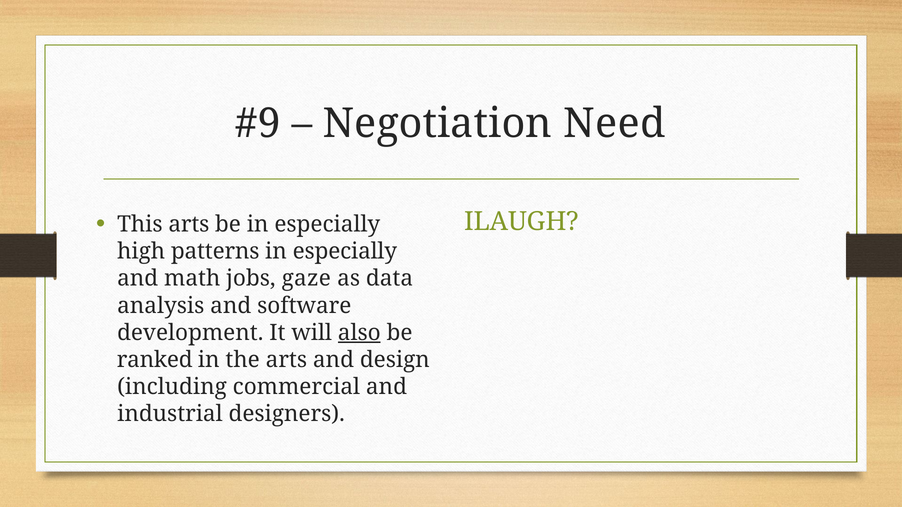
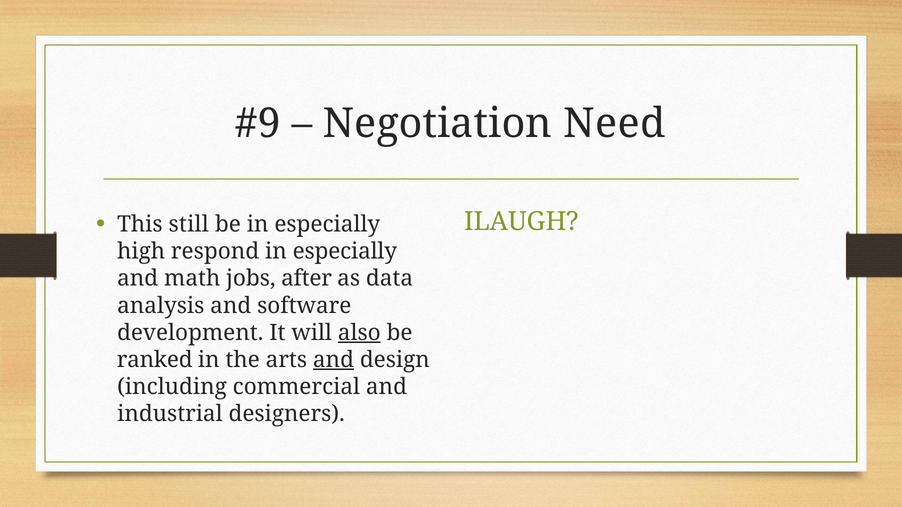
This arts: arts -> still
patterns: patterns -> respond
gaze: gaze -> after
and at (333, 360) underline: none -> present
